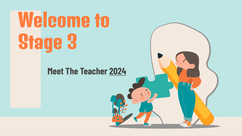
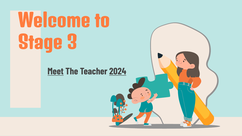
Meet underline: none -> present
